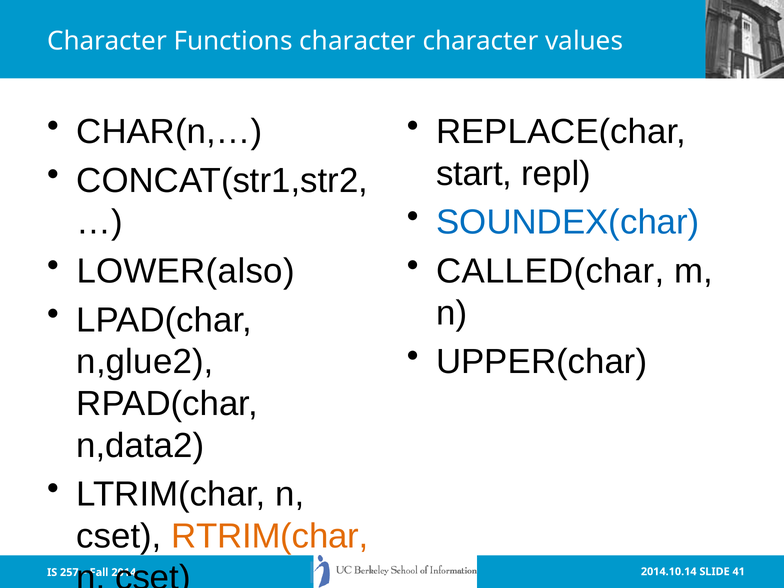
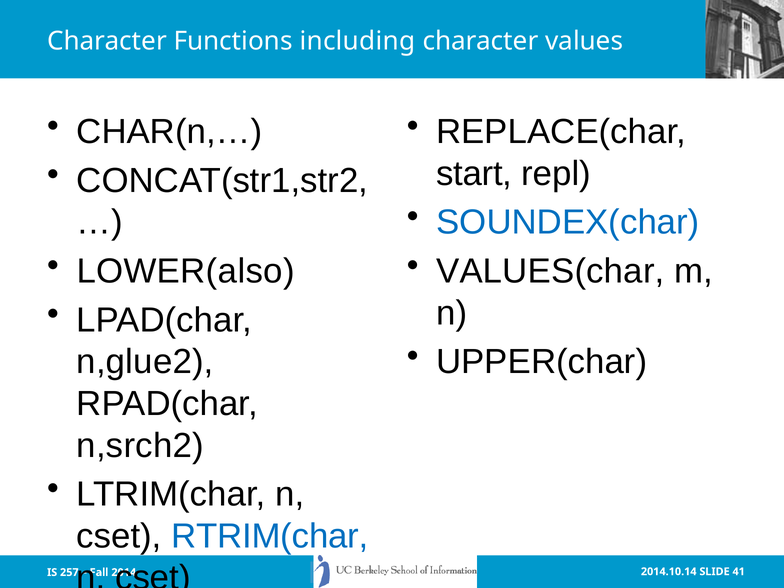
Functions character: character -> including
CALLED(char: CALLED(char -> VALUES(char
n,data2: n,data2 -> n,srch2
RTRIM(char colour: orange -> blue
